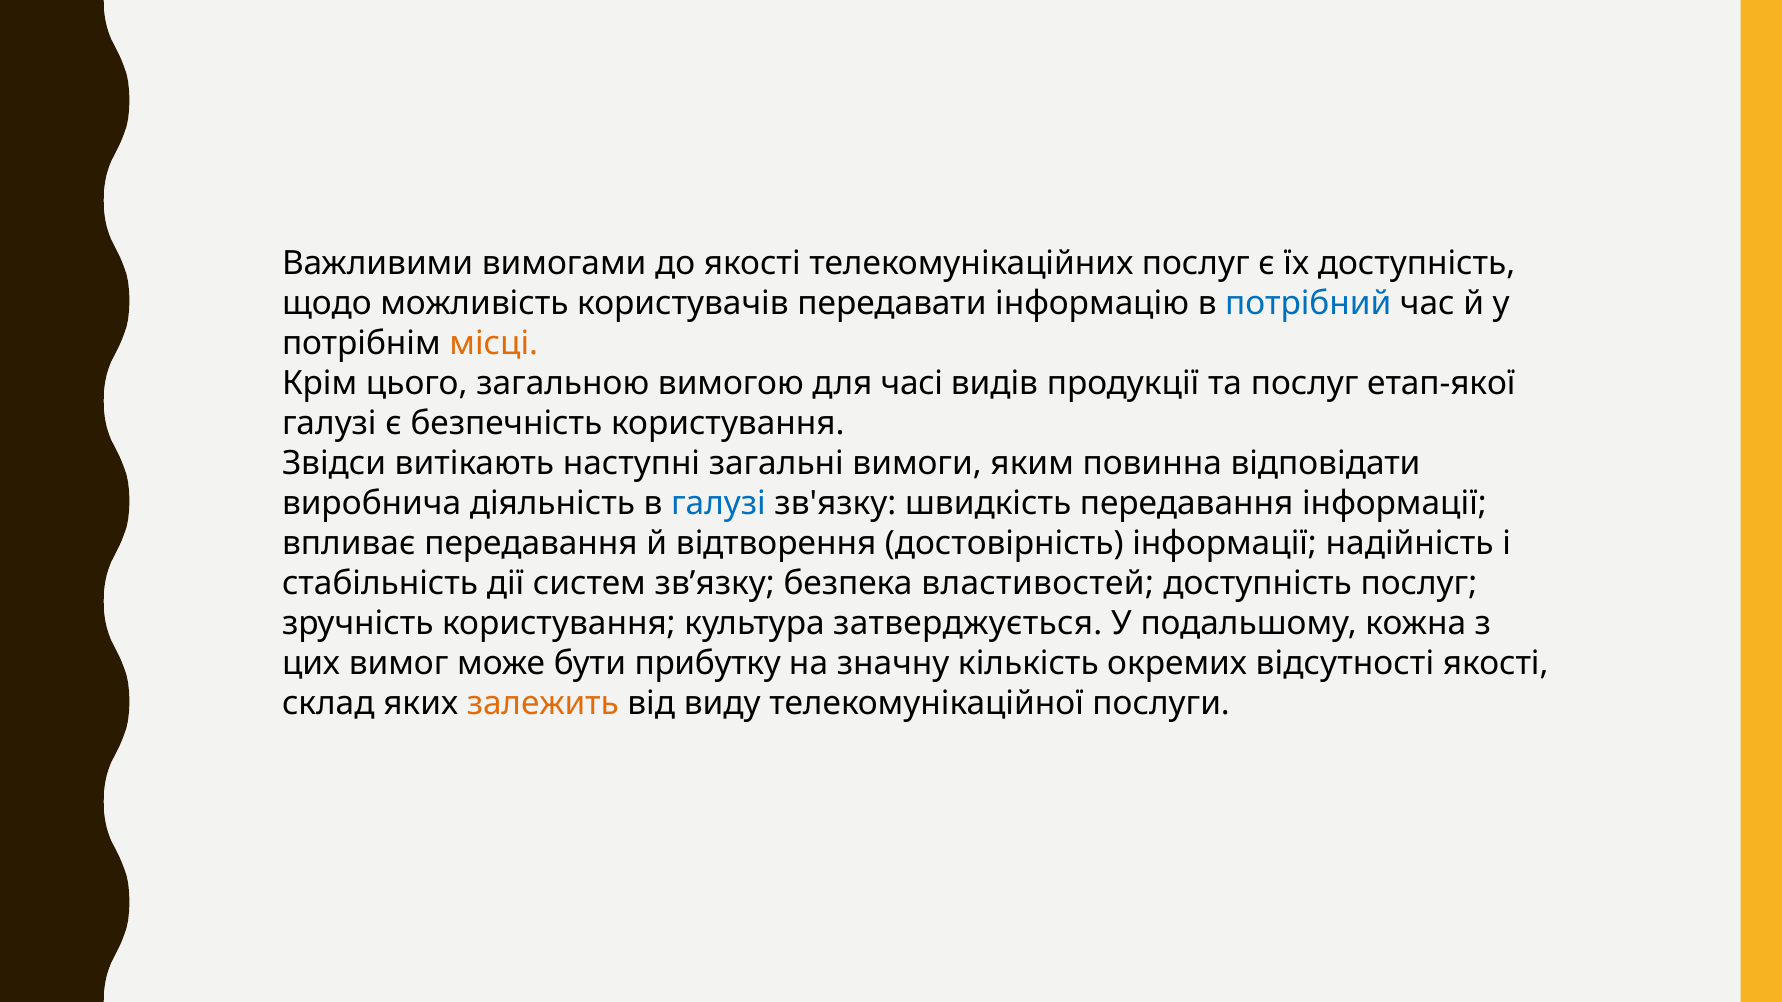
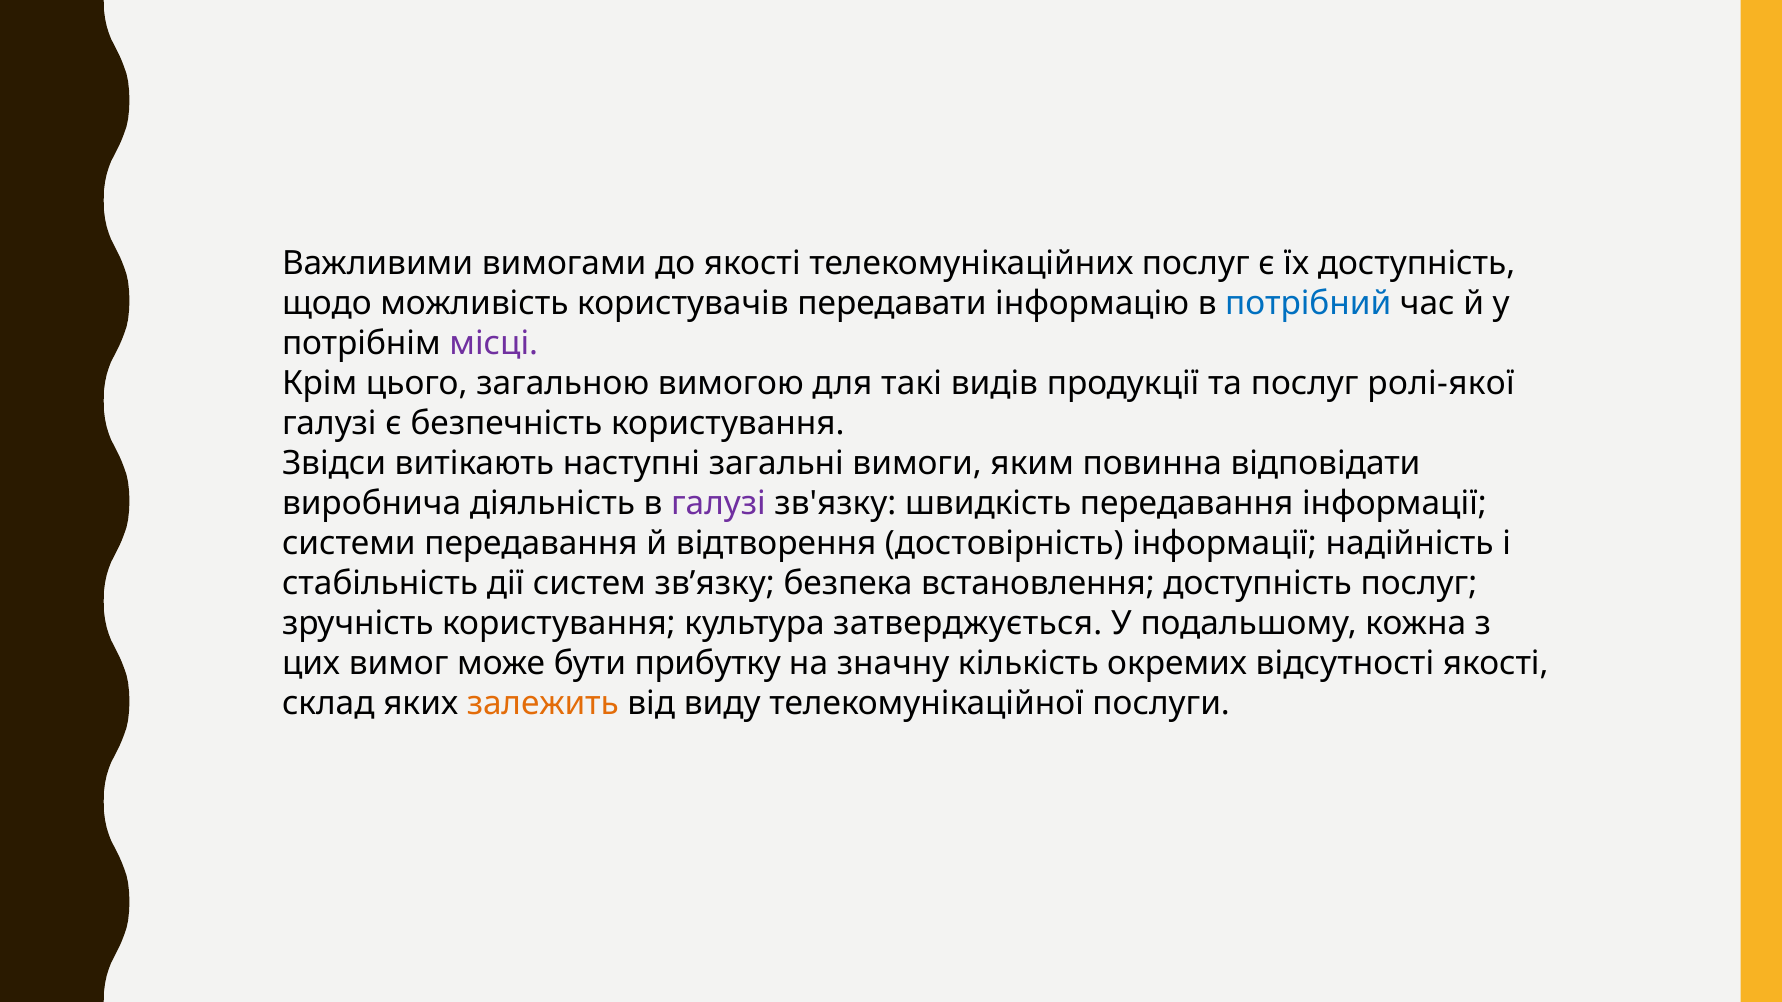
місці colour: orange -> purple
часі: часі -> такі
етап-якої: етап-якої -> ролі-якої
галузі at (718, 504) colour: blue -> purple
впливає: впливає -> системи
властивостей: властивостей -> встановлення
